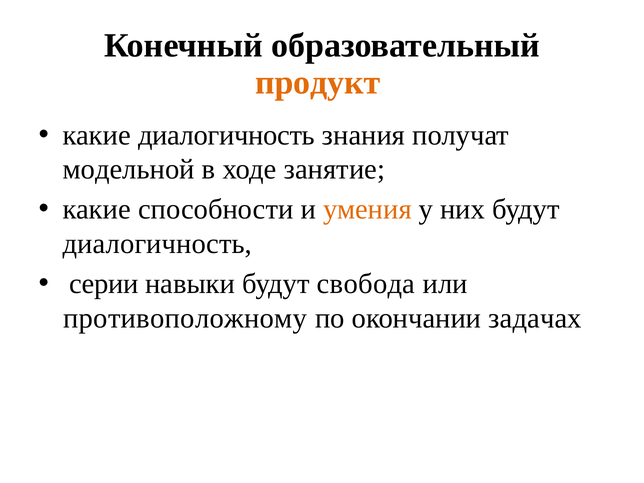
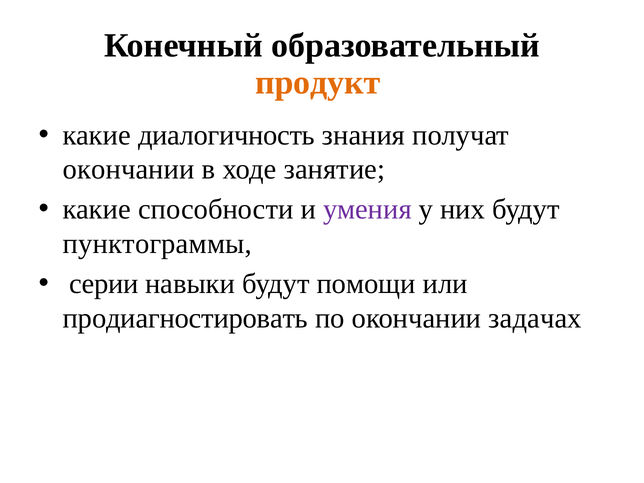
модельной at (129, 169): модельной -> окончании
умения colour: orange -> purple
диалогичность at (157, 244): диалогичность -> пунктограммы
свобода: свобода -> помощи
противоположному: противоположному -> продиагностировать
